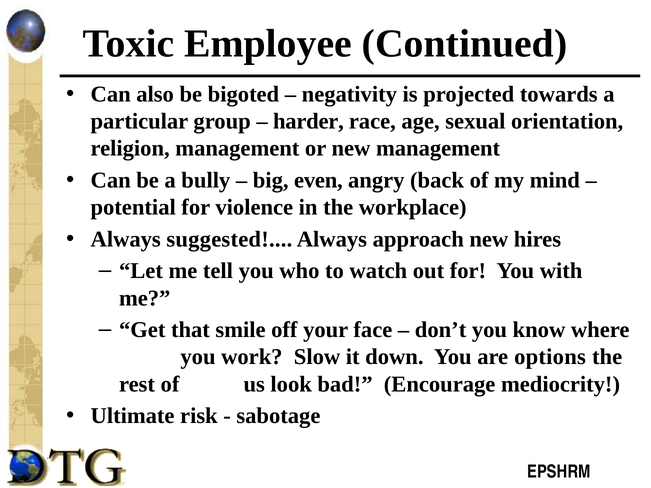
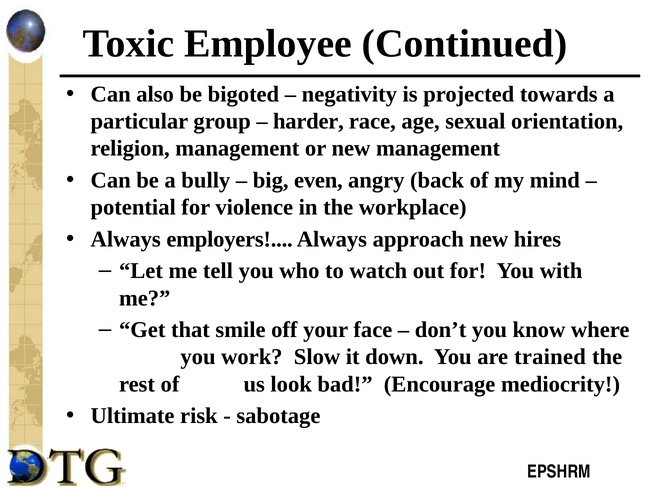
suggested: suggested -> employers
options: options -> trained
